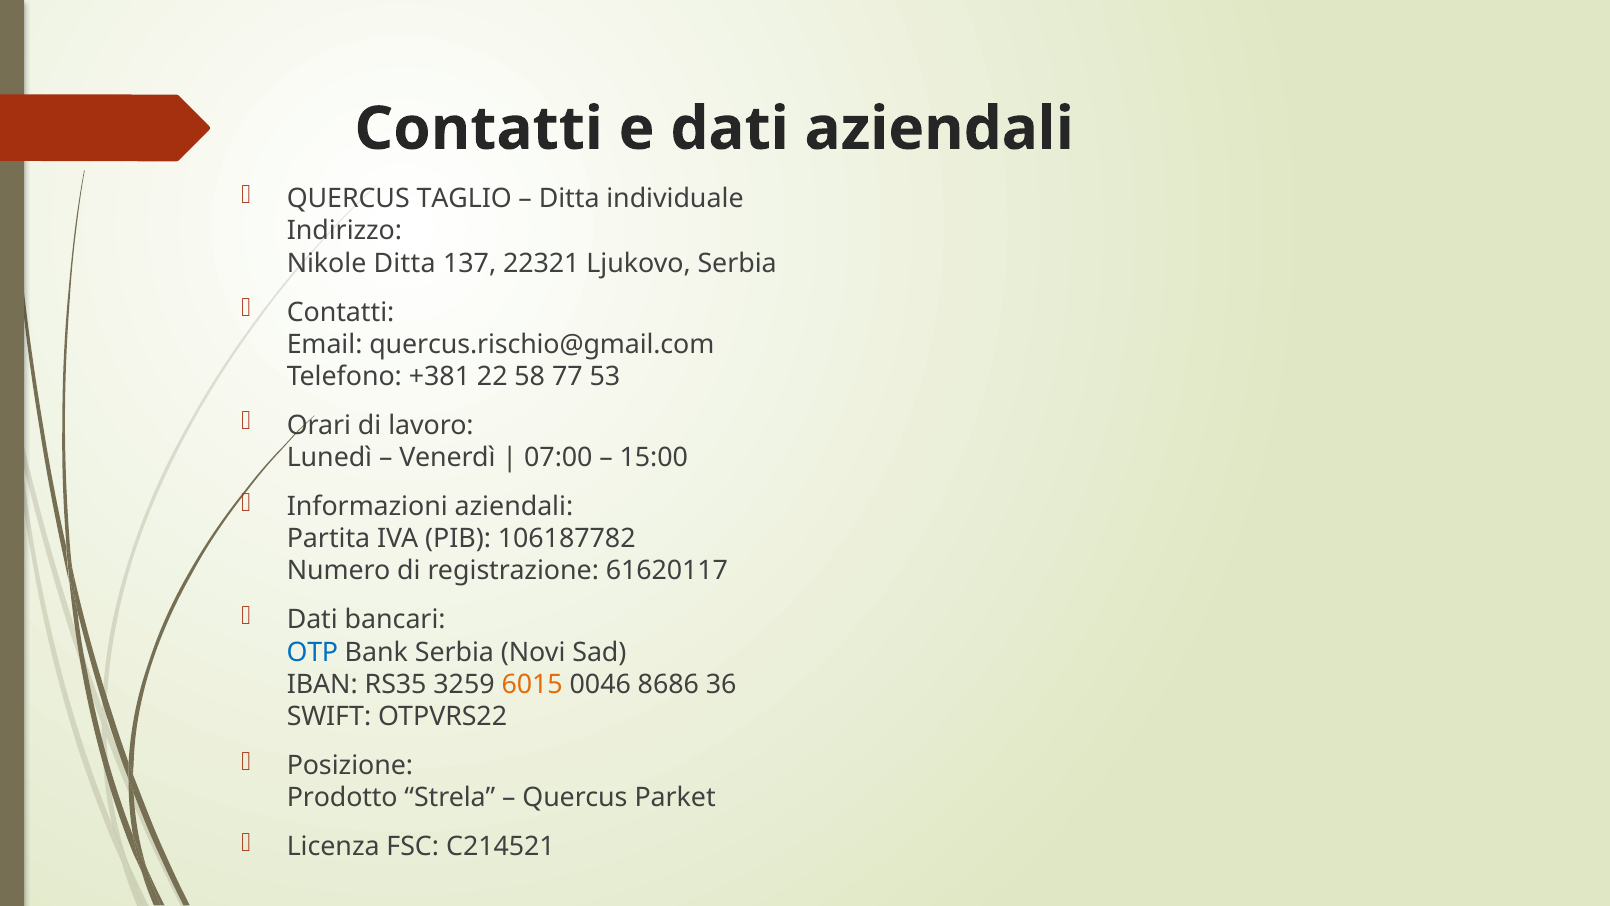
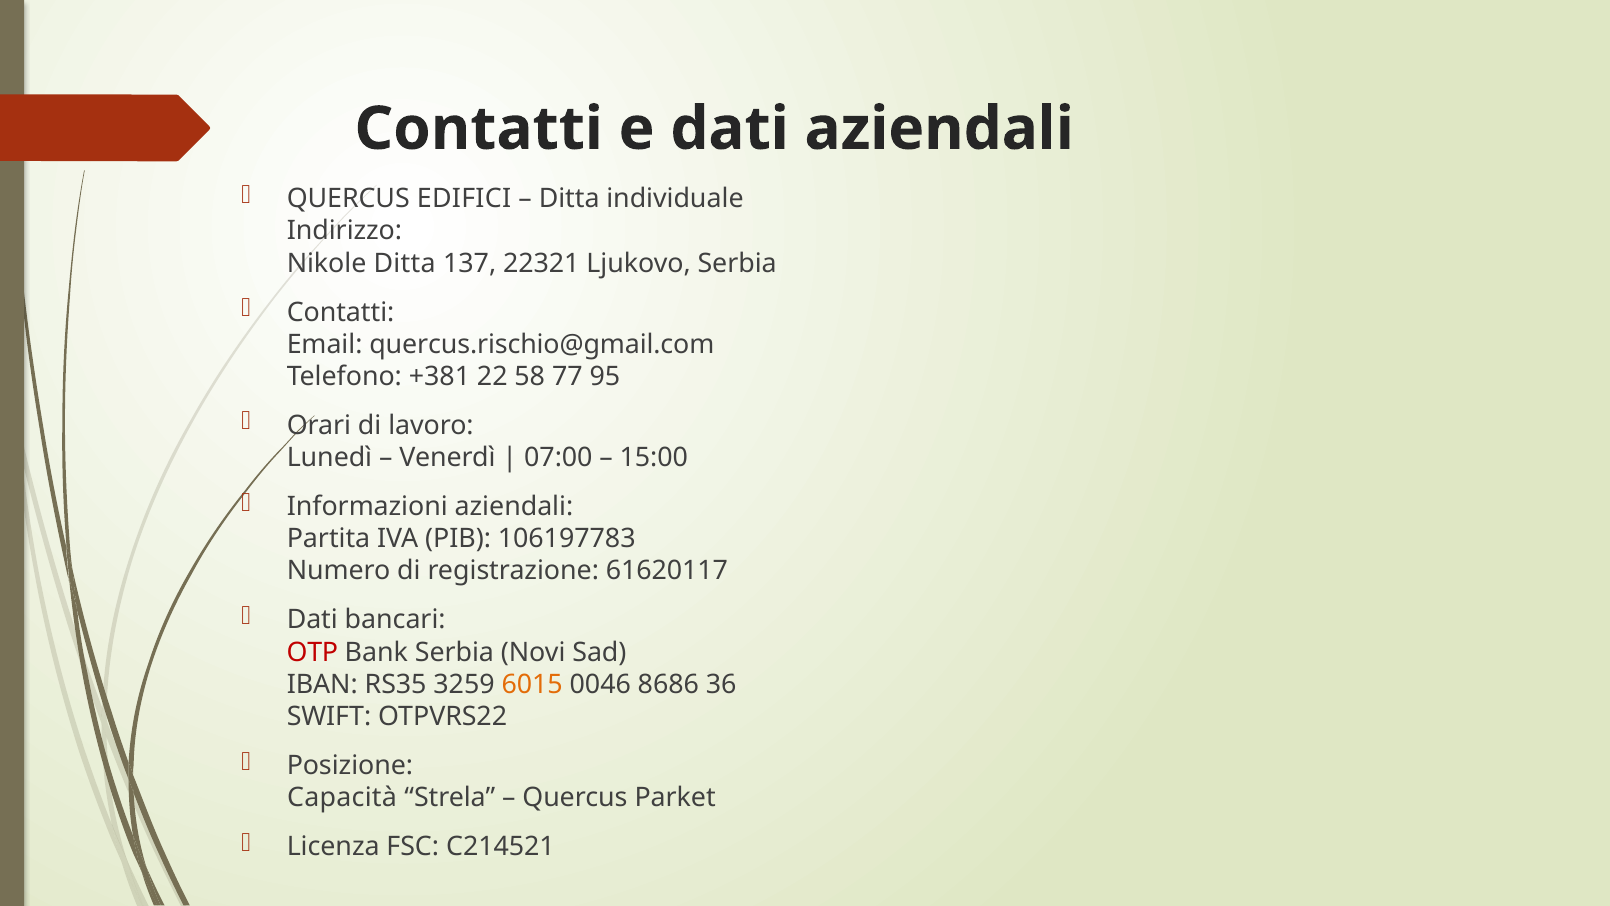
TAGLIO: TAGLIO -> EDIFICI
53: 53 -> 95
106187782: 106187782 -> 106197783
OTP colour: blue -> red
Prodotto: Prodotto -> Capacità
